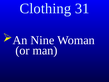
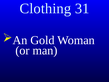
Nine: Nine -> Gold
